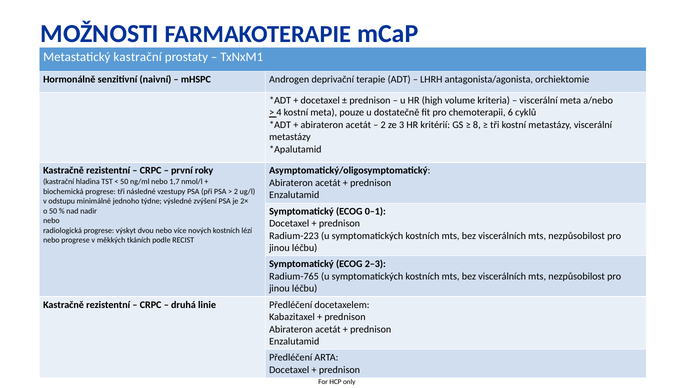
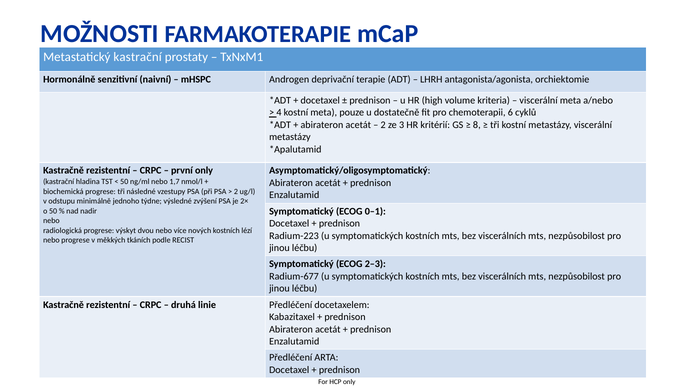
první roky: roky -> only
Radium-765: Radium-765 -> Radium-677
